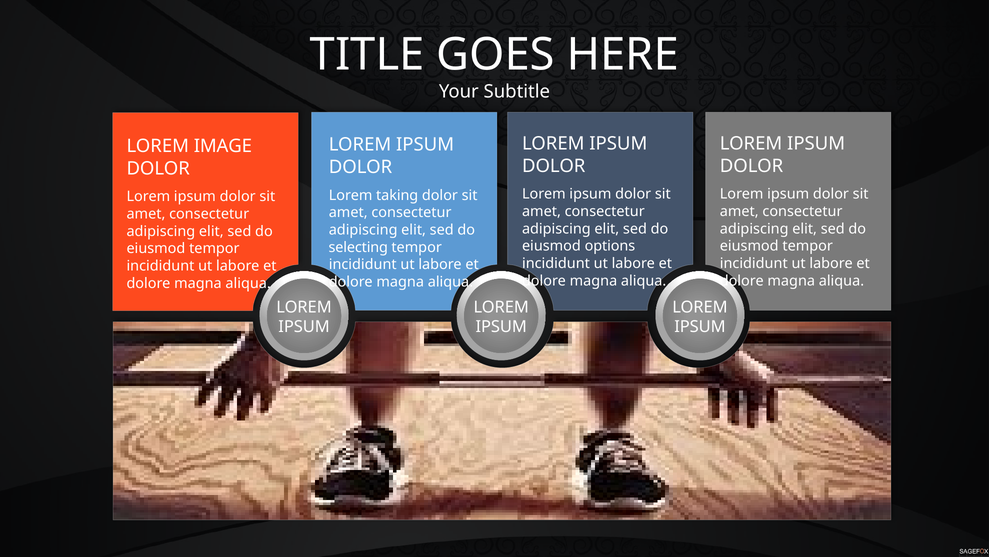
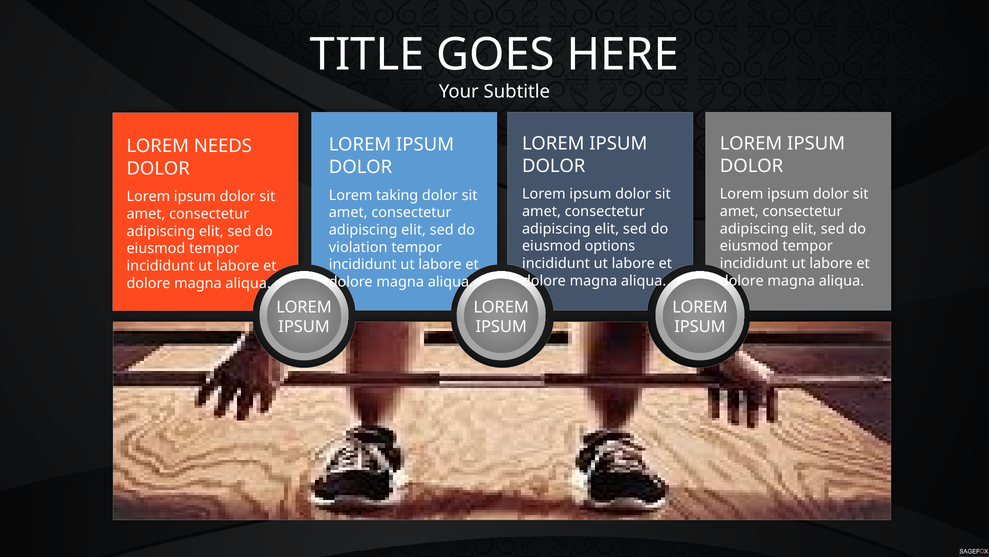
IMAGE: IMAGE -> NEEDS
selecting: selecting -> violation
